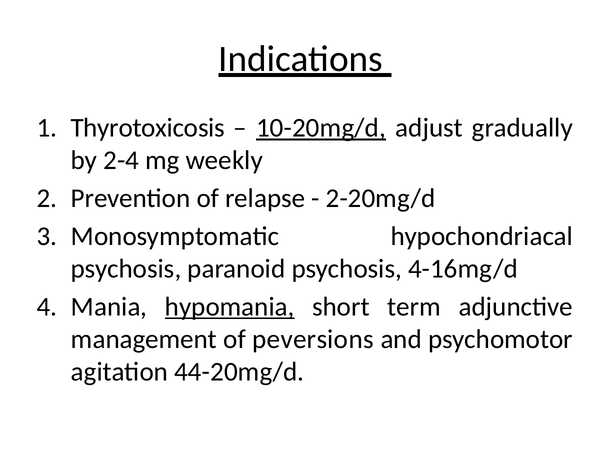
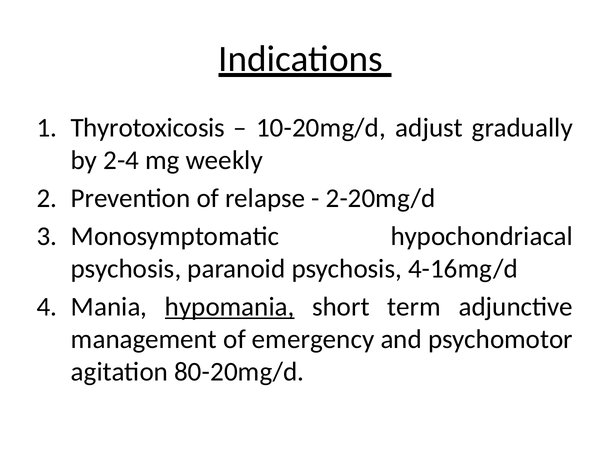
10-20mg/d underline: present -> none
peversions: peversions -> emergency
44-20mg/d: 44-20mg/d -> 80-20mg/d
